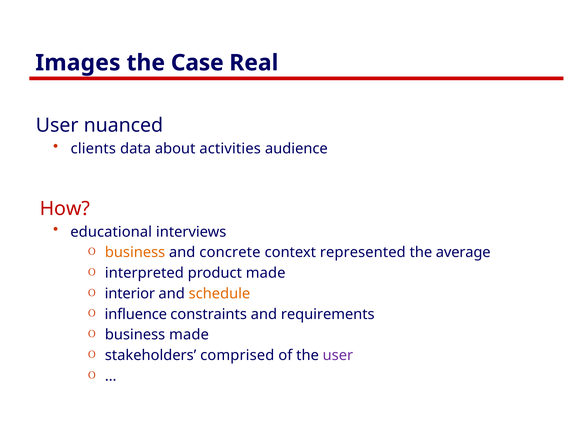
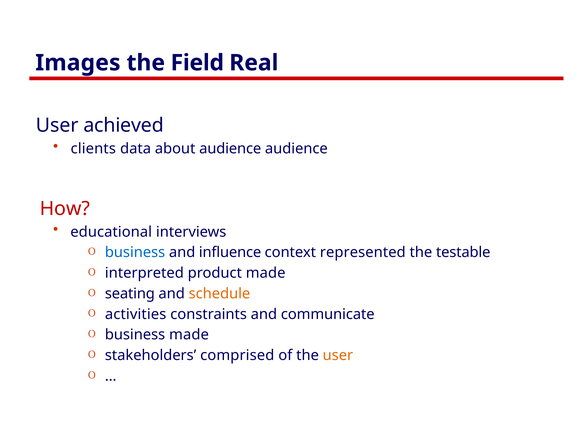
Case: Case -> Field
nuanced: nuanced -> achieved
about activities: activities -> audience
business at (135, 252) colour: orange -> blue
concrete: concrete -> influence
average: average -> testable
interior: interior -> seating
influence: influence -> activities
requirements: requirements -> communicate
user at (338, 355) colour: purple -> orange
